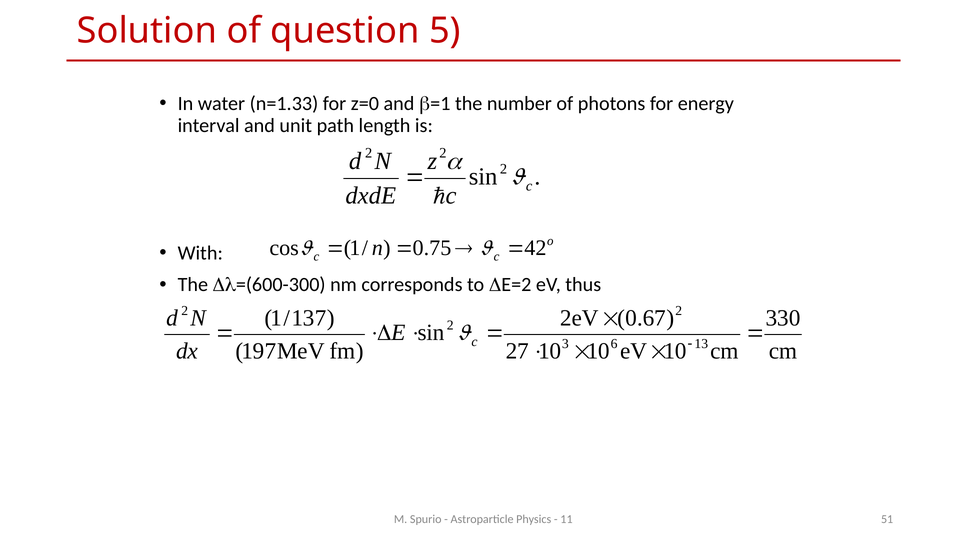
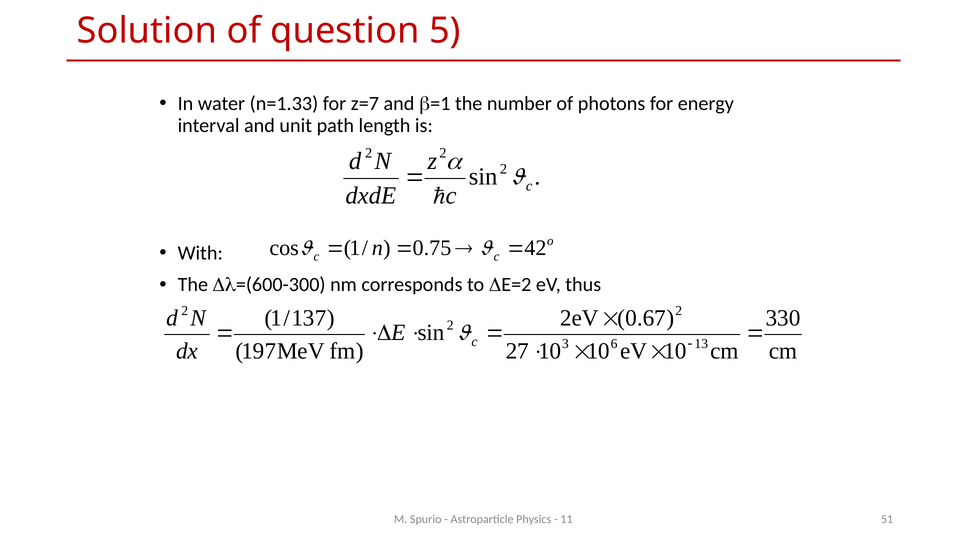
z=0: z=0 -> z=7
